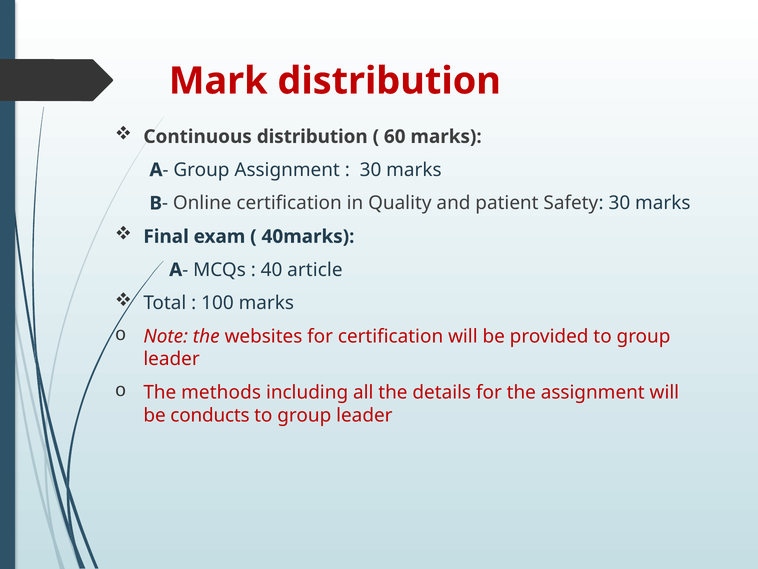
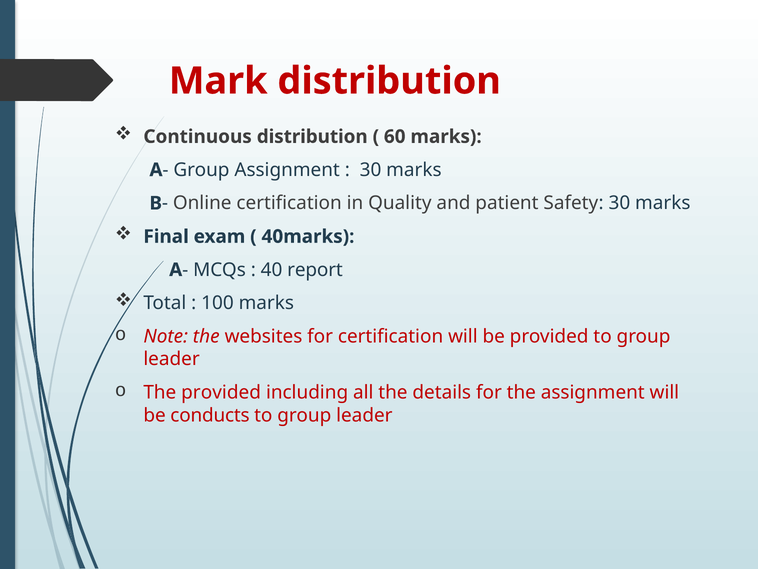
article: article -> report
The methods: methods -> provided
